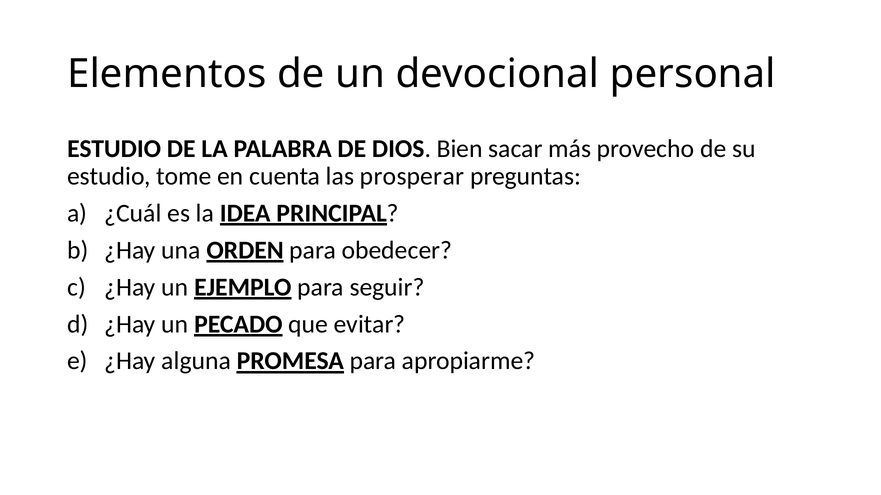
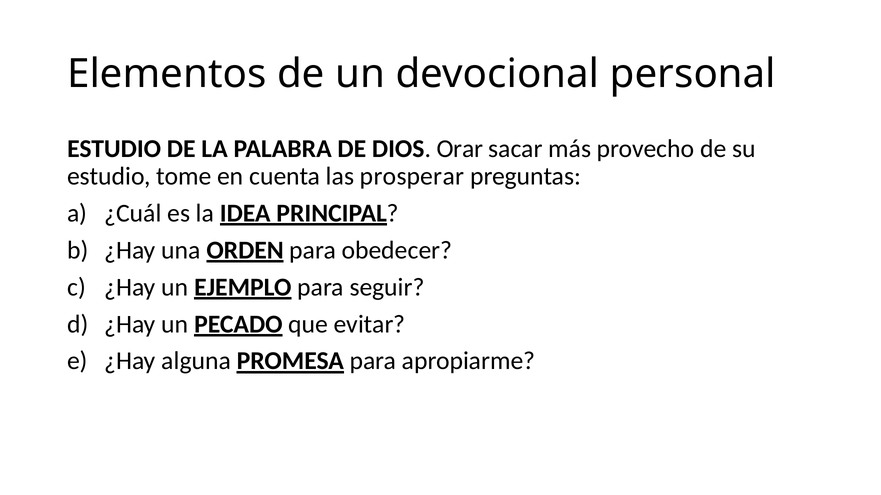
Bien: Bien -> Orar
